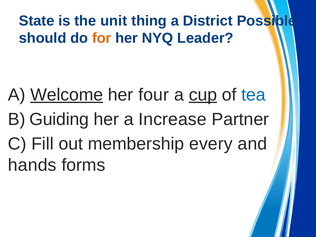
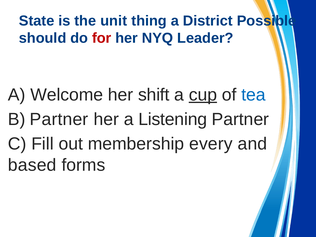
for colour: orange -> red
Welcome underline: present -> none
four: four -> shift
B Guiding: Guiding -> Partner
Increase: Increase -> Listening
hands: hands -> based
